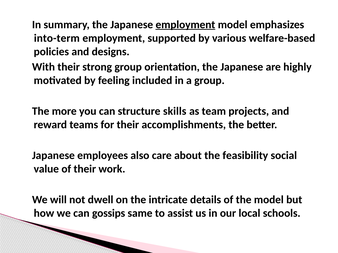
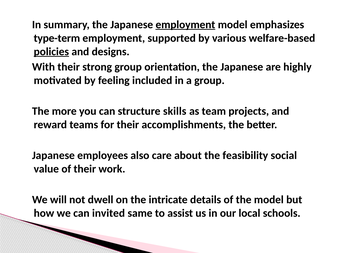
into-term: into-term -> type-term
policies underline: none -> present
gossips: gossips -> invited
